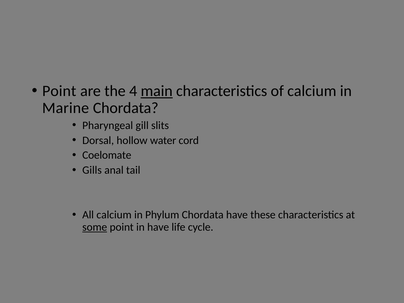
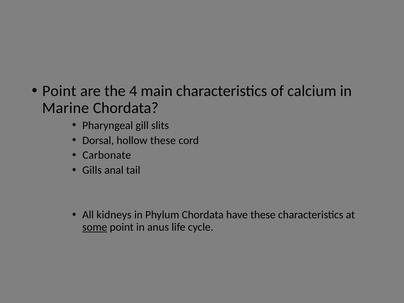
main underline: present -> none
hollow water: water -> these
Coelomate: Coelomate -> Carbonate
All calcium: calcium -> kidneys
in have: have -> anus
